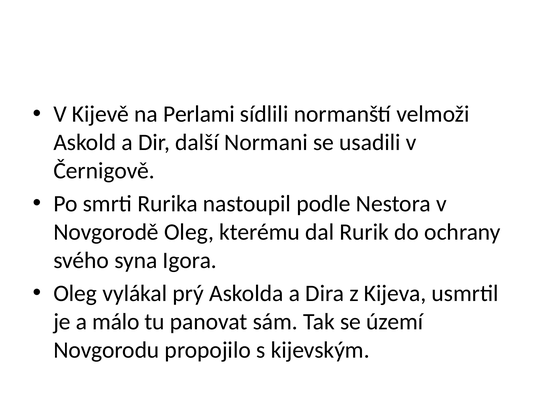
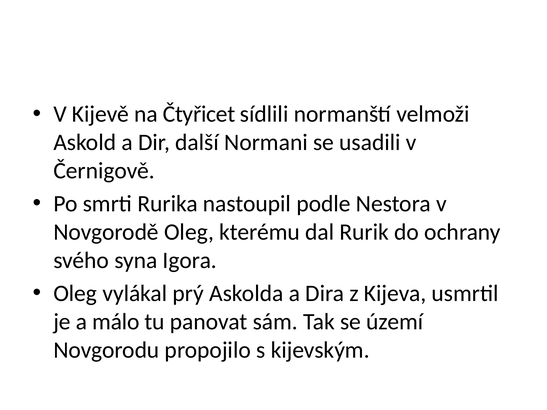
Perlami: Perlami -> Čtyřicet
